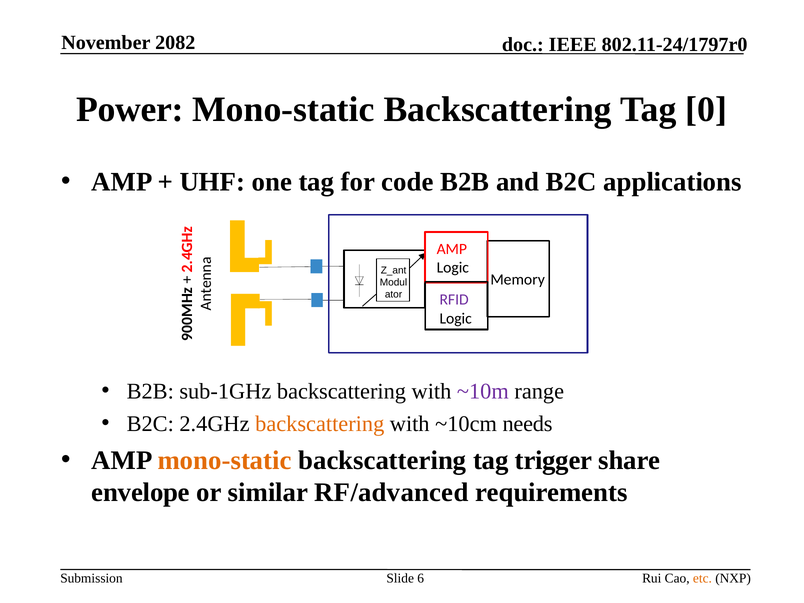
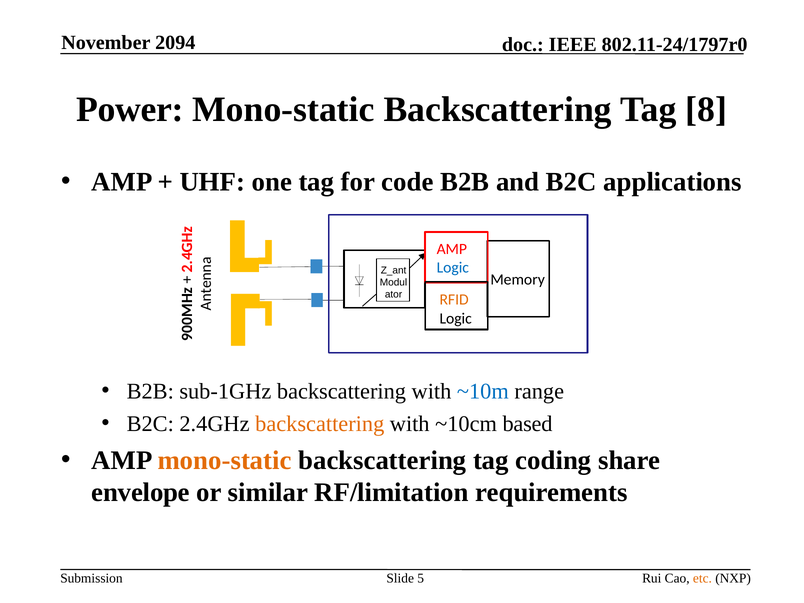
2082: 2082 -> 2094
Tag 0: 0 -> 8
Logic at (453, 268) colour: black -> blue
RFID colour: purple -> orange
~10m colour: purple -> blue
needs: needs -> based
trigger: trigger -> coding
RF/advanced: RF/advanced -> RF/limitation
6: 6 -> 5
